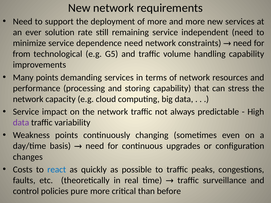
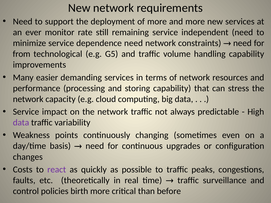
solution: solution -> monitor
Many points: points -> easier
react colour: blue -> purple
pure: pure -> birth
